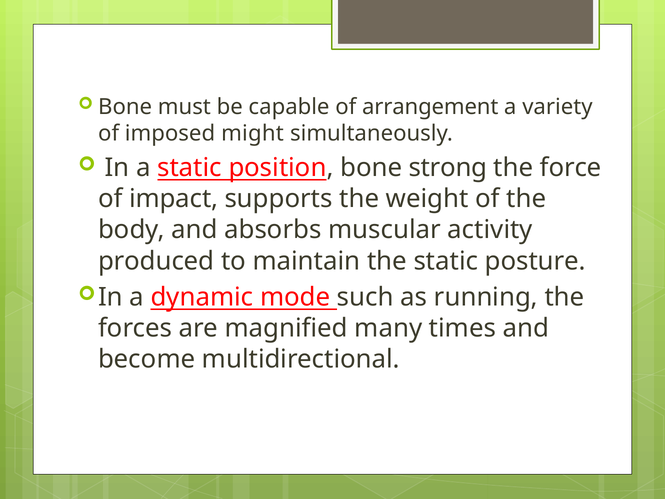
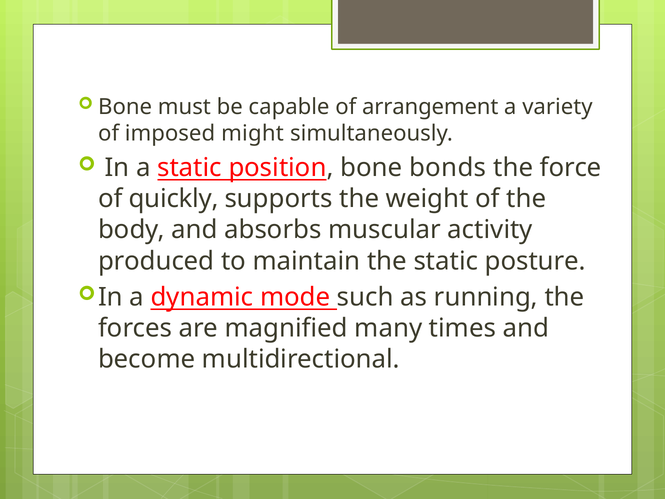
strong: strong -> bonds
impact: impact -> quickly
